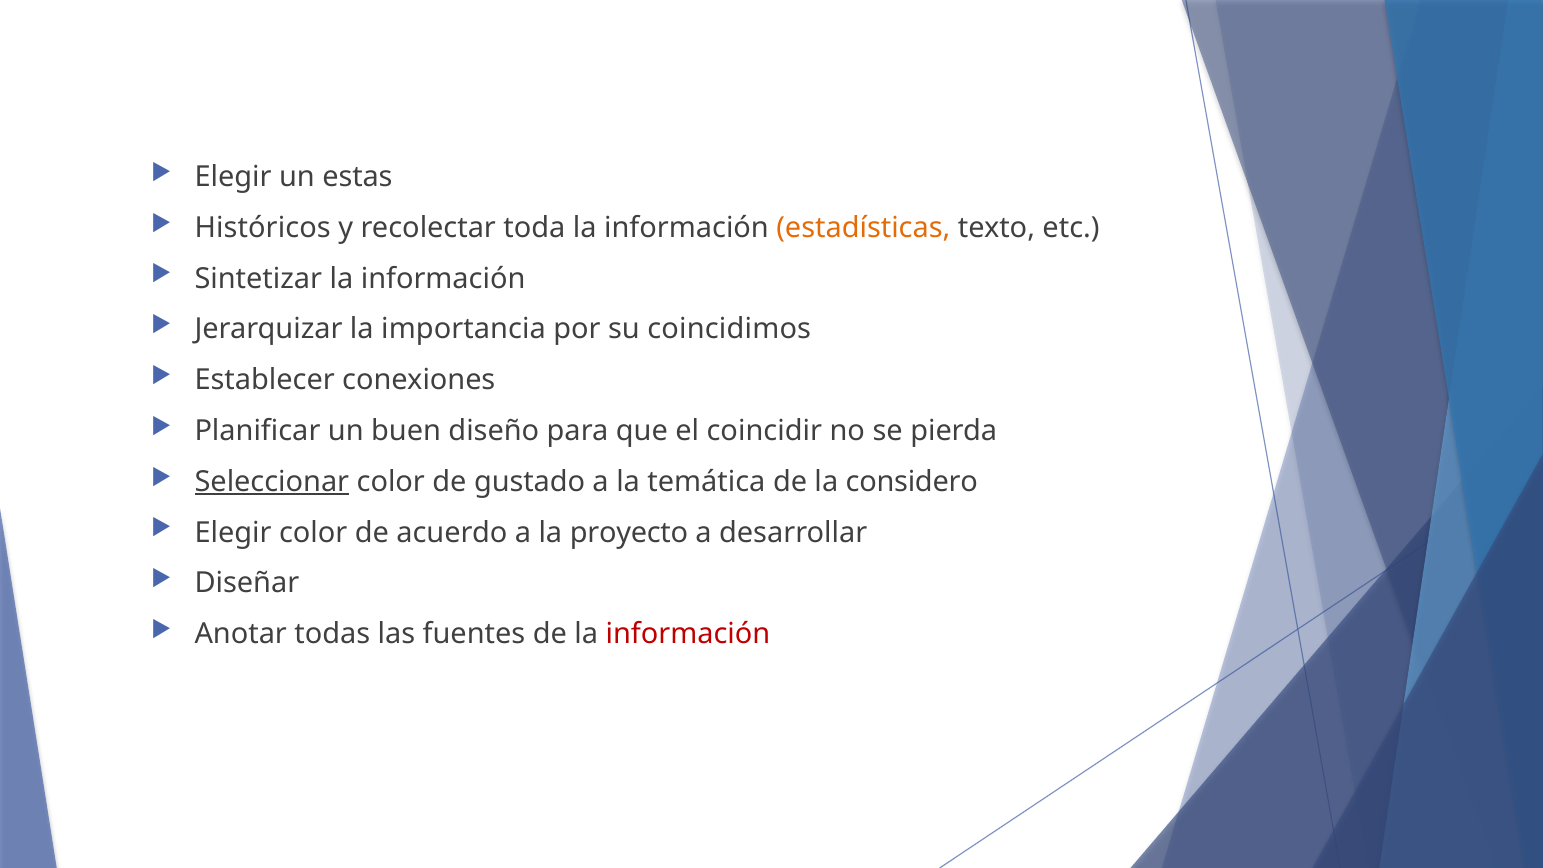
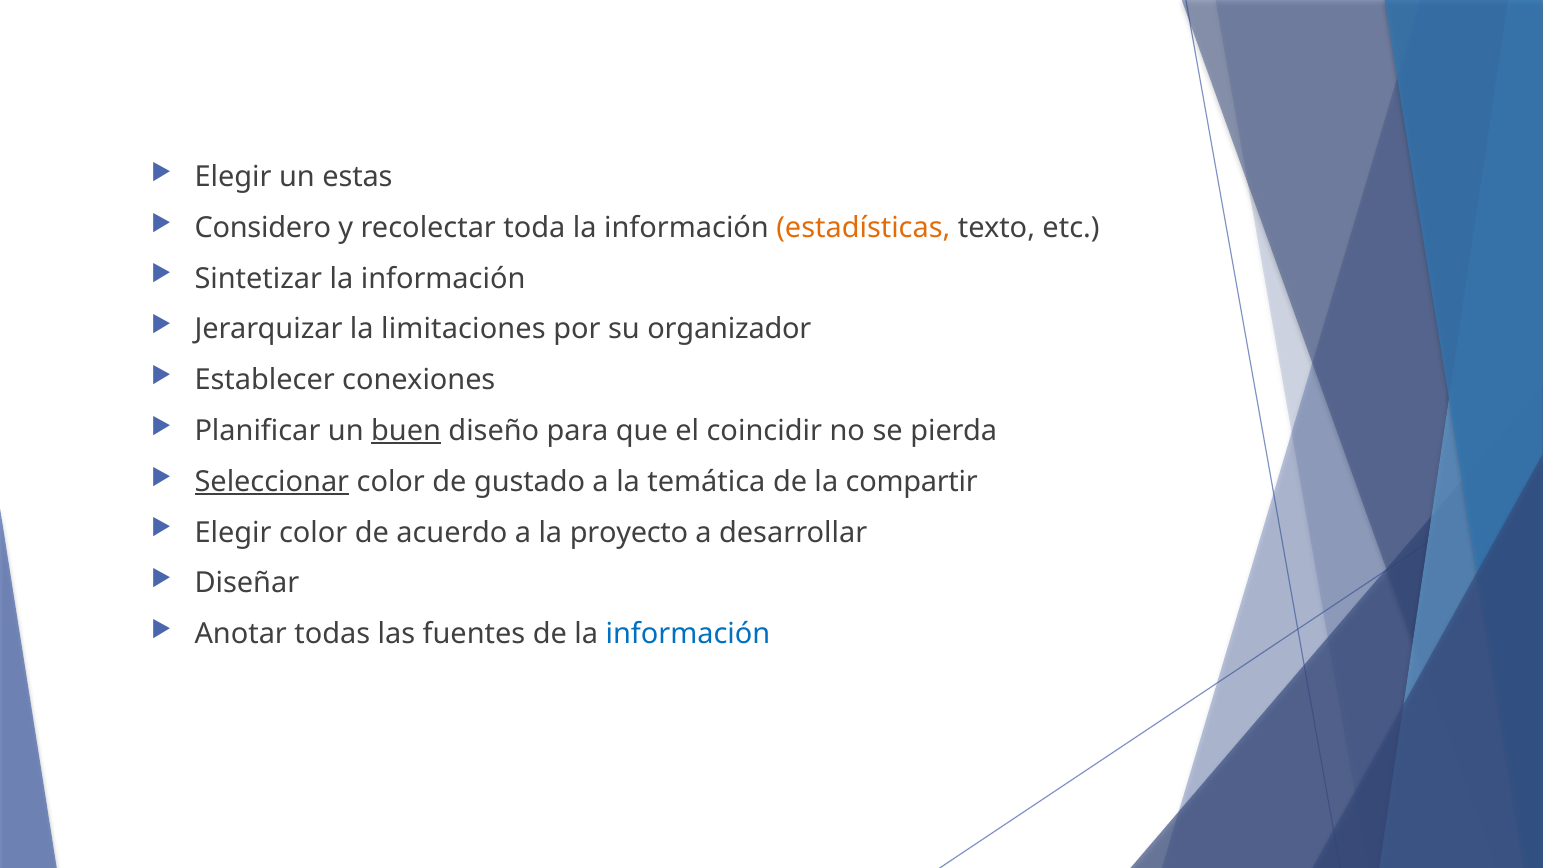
Históricos: Históricos -> Considero
importancia: importancia -> limitaciones
coincidimos: coincidimos -> organizador
buen underline: none -> present
considero: considero -> compartir
información at (688, 634) colour: red -> blue
